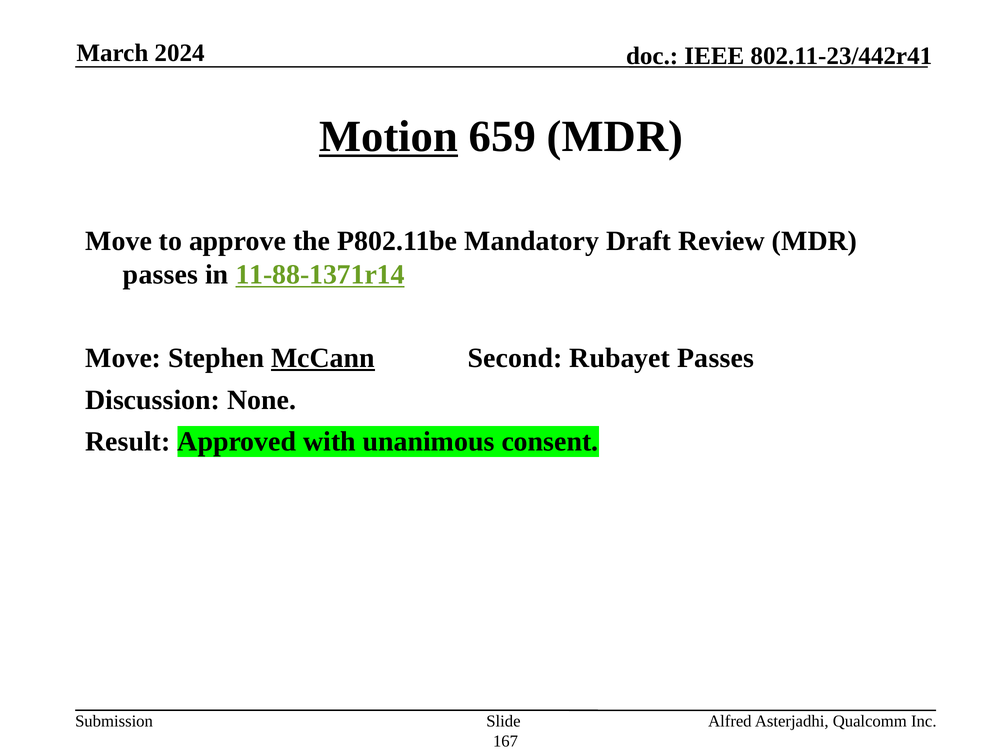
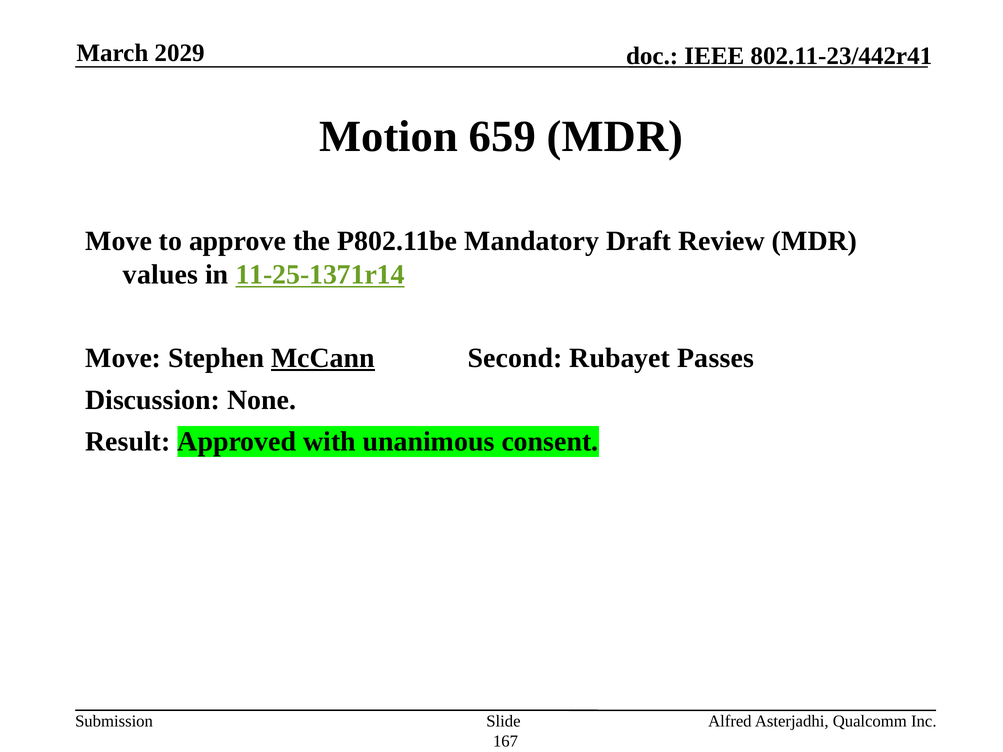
2024: 2024 -> 2029
Motion underline: present -> none
passes at (161, 274): passes -> values
11-88-1371r14: 11-88-1371r14 -> 11-25-1371r14
